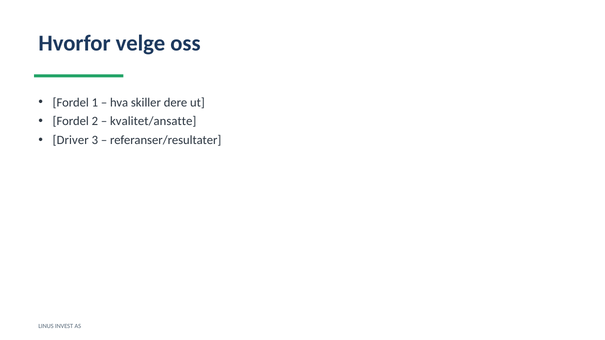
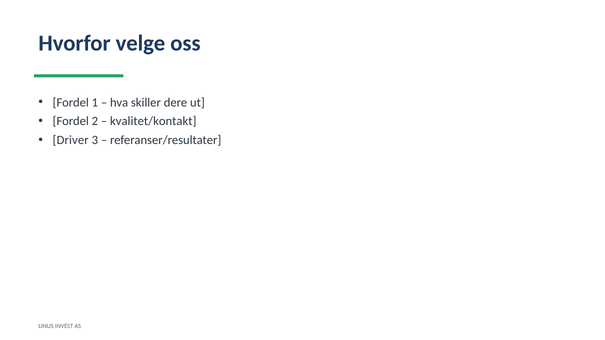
kvalitet/ansatte: kvalitet/ansatte -> kvalitet/kontakt
